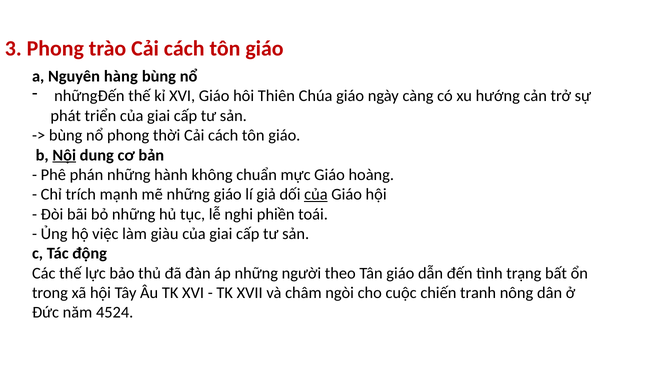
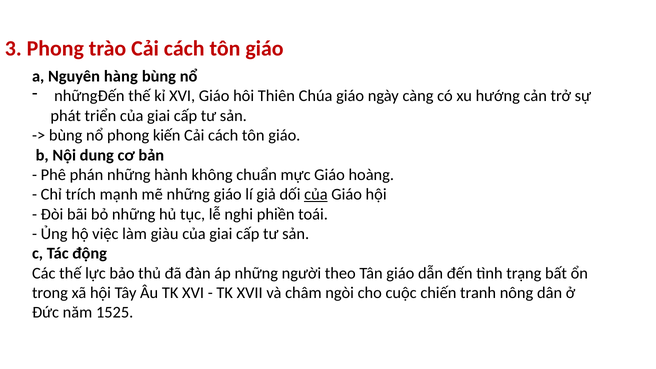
thời: thời -> kiến
Nội underline: present -> none
4524: 4524 -> 1525
